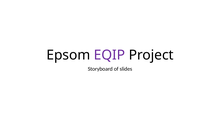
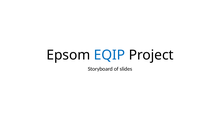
EQIP colour: purple -> blue
